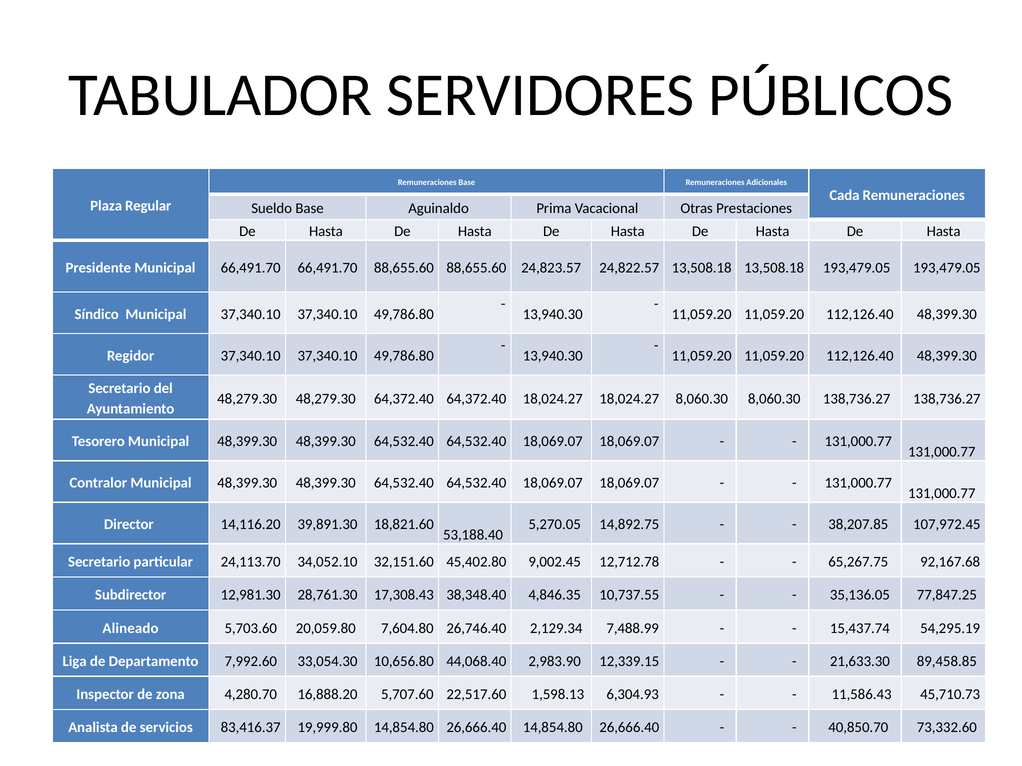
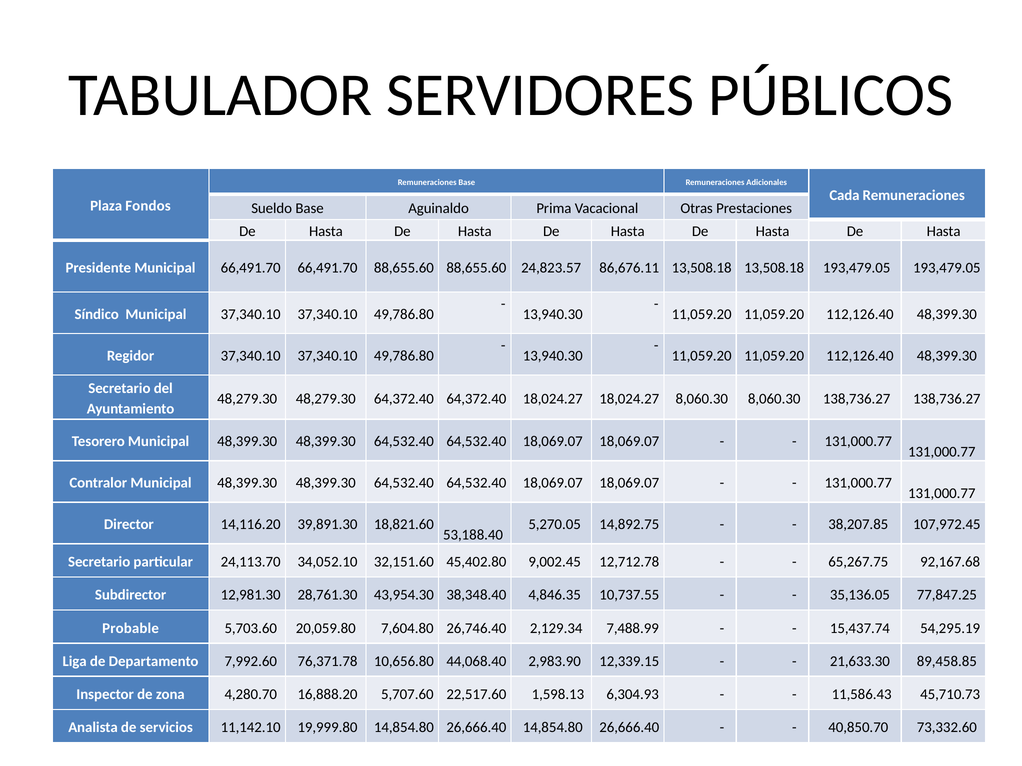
Regular: Regular -> Fondos
24,822.57: 24,822.57 -> 86,676.11
17,308.43: 17,308.43 -> 43,954.30
Alineado: Alineado -> Probable
33,054.30: 33,054.30 -> 76,371.78
83,416.37: 83,416.37 -> 11,142.10
